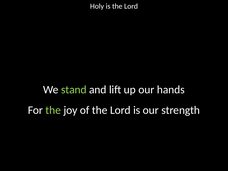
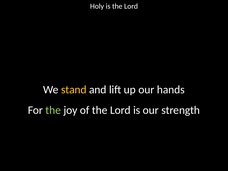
stand colour: light green -> yellow
